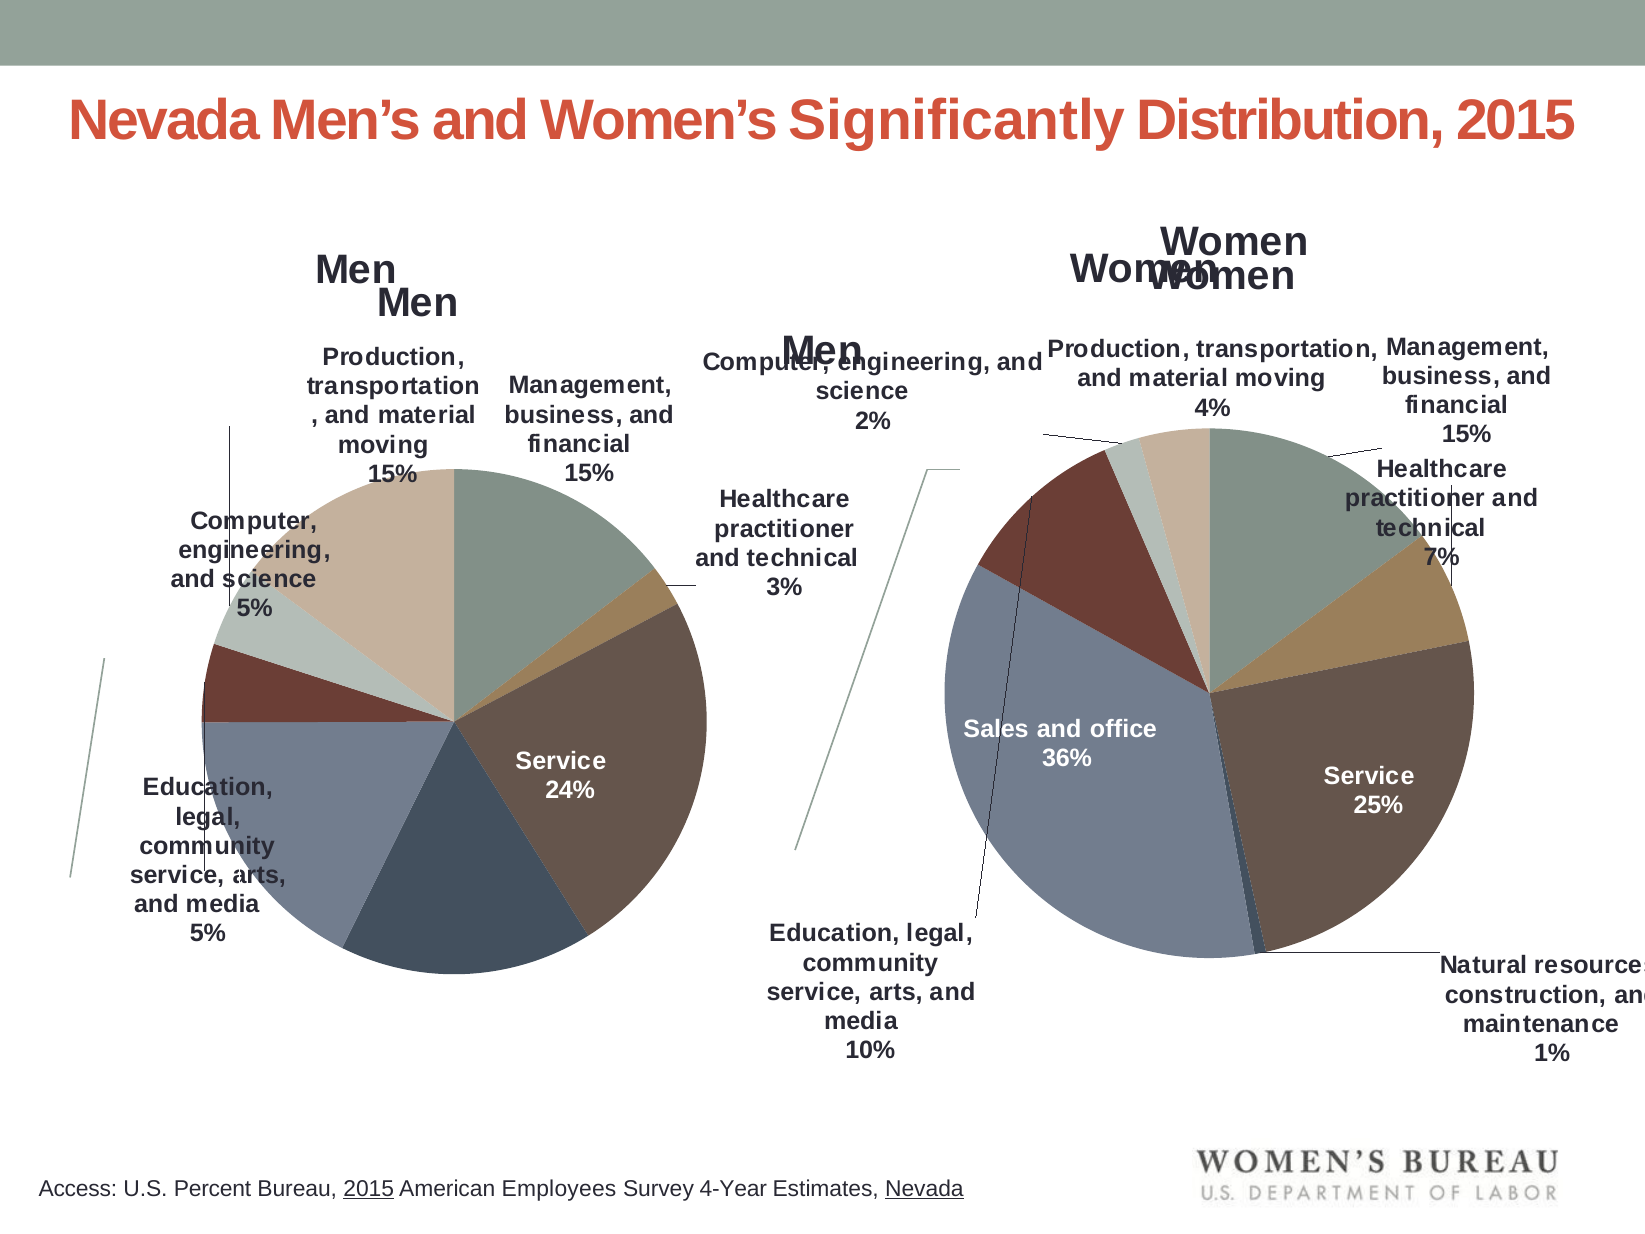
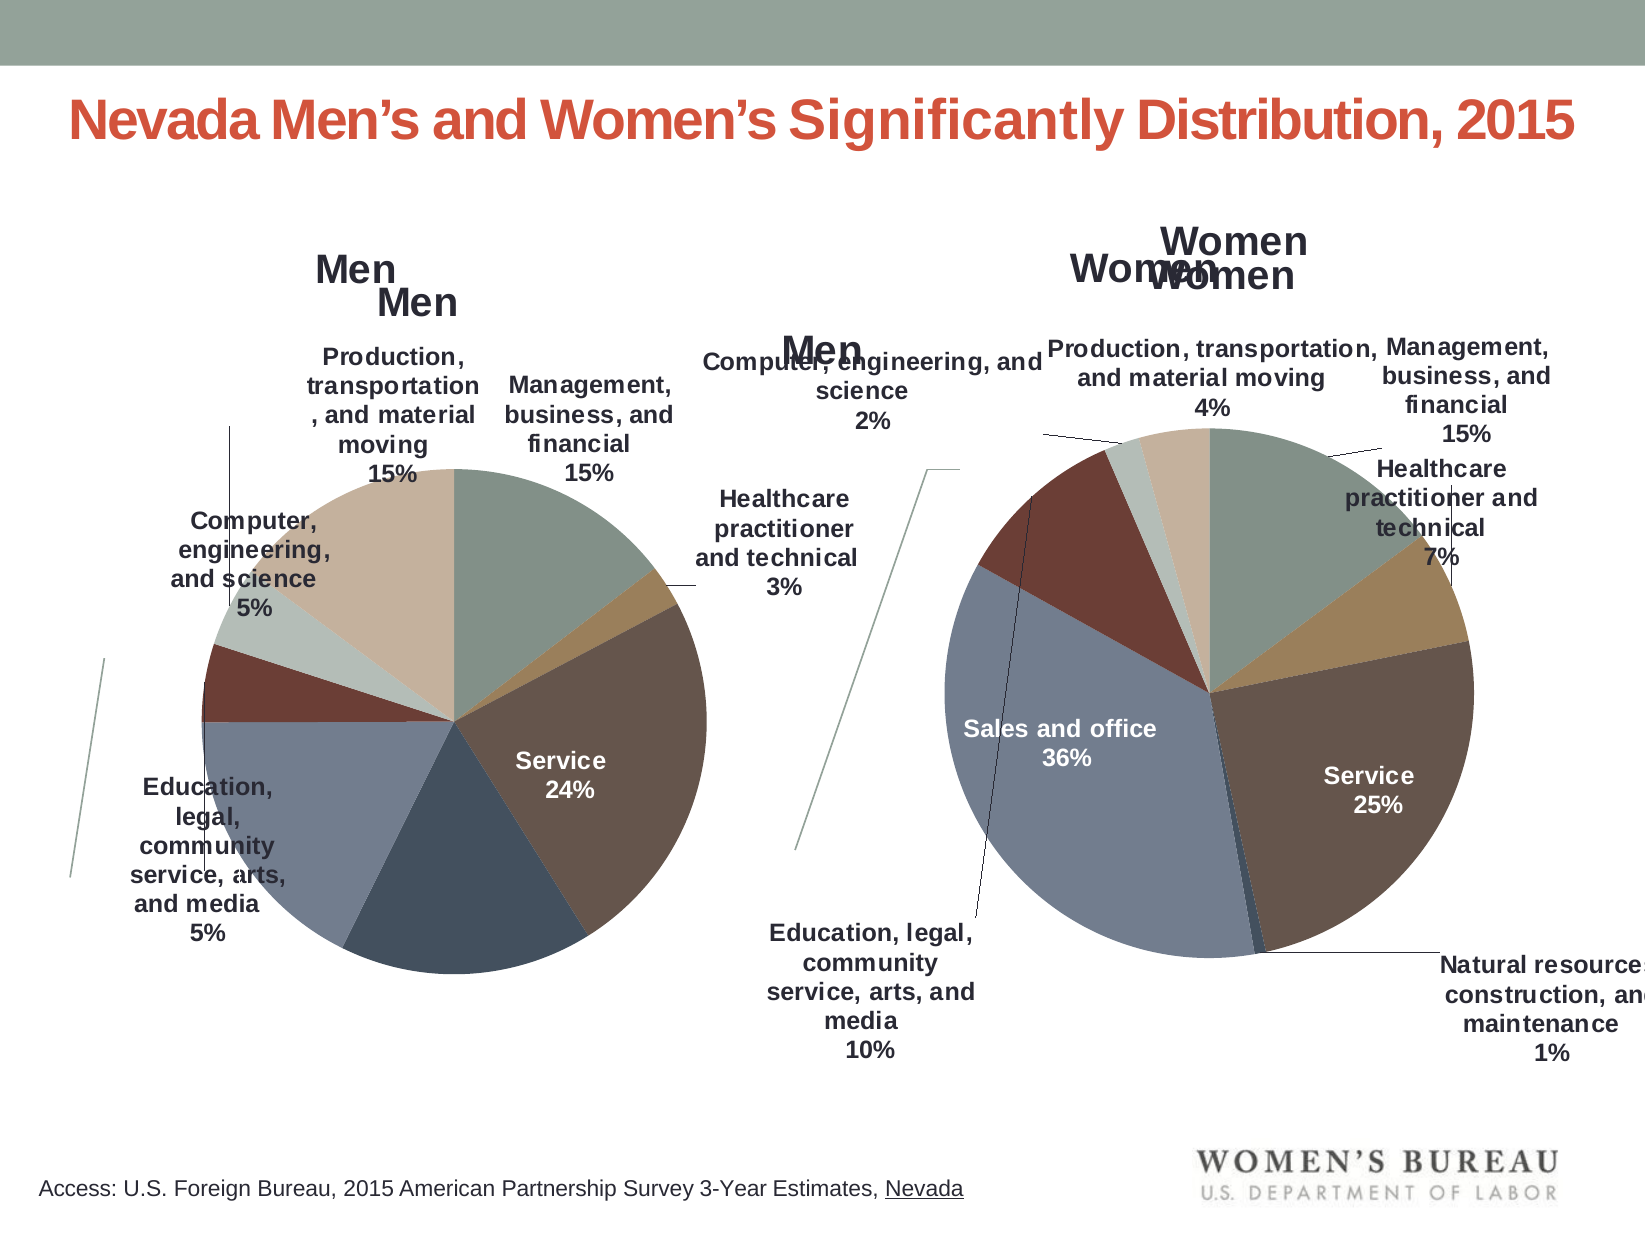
Percent: Percent -> Foreign
2015 at (369, 1189) underline: present -> none
Employees: Employees -> Partnership
4-Year: 4-Year -> 3-Year
